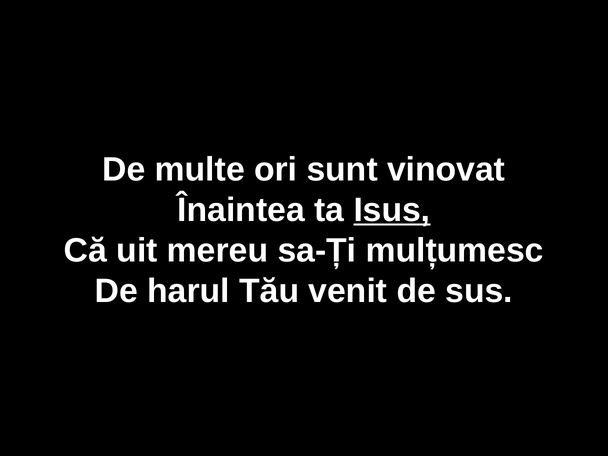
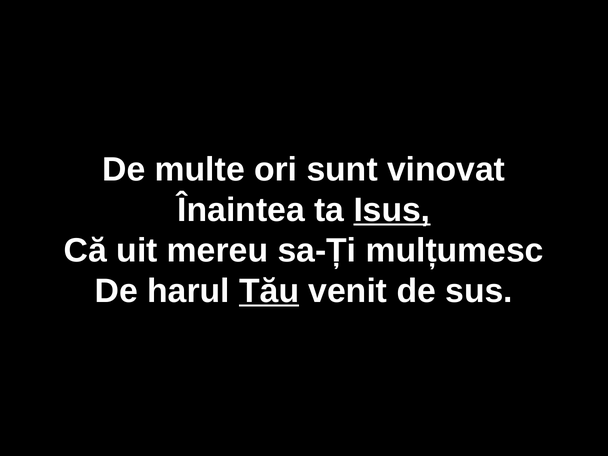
Tău underline: none -> present
